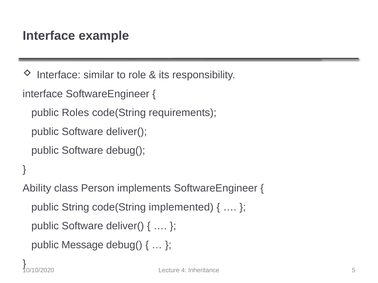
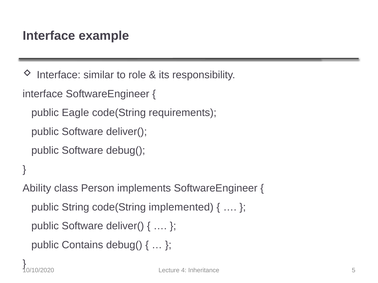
Roles: Roles -> Eagle
Message: Message -> Contains
